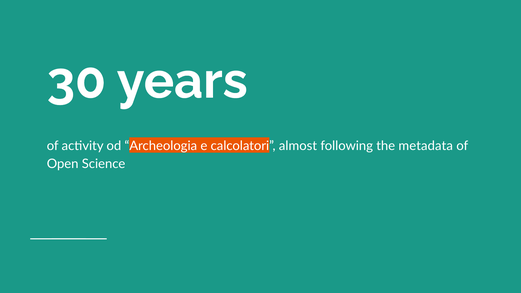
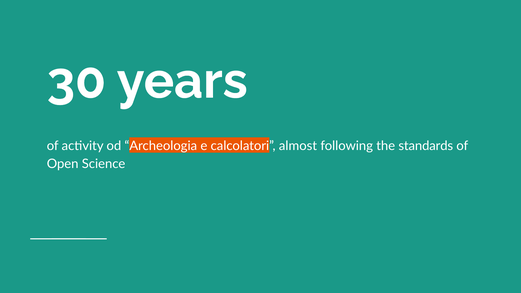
metadata: metadata -> standards
